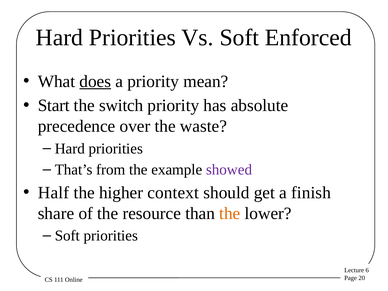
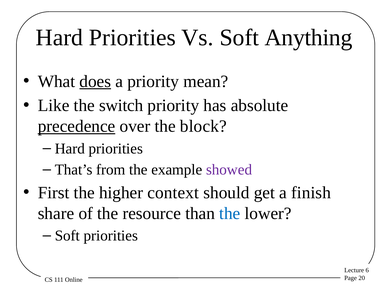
Enforced: Enforced -> Anything
Start: Start -> Like
precedence underline: none -> present
waste: waste -> block
Half: Half -> First
the at (230, 213) colour: orange -> blue
